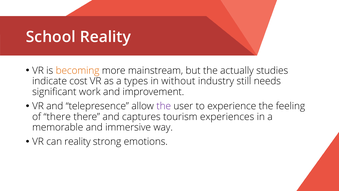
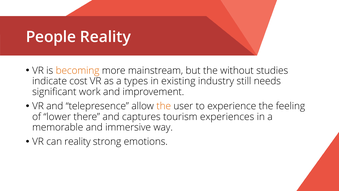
School: School -> People
actually: actually -> without
without: without -> existing
the at (164, 106) colour: purple -> orange
of there: there -> lower
